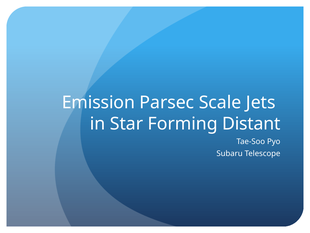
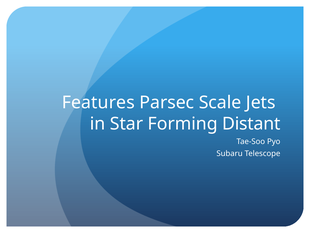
Emission: Emission -> Features
